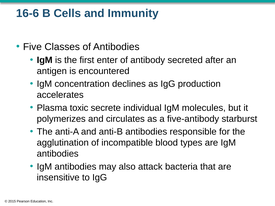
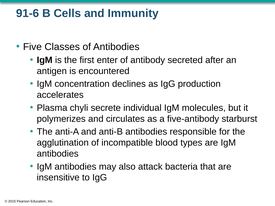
16-6: 16-6 -> 91-6
toxic: toxic -> chyli
